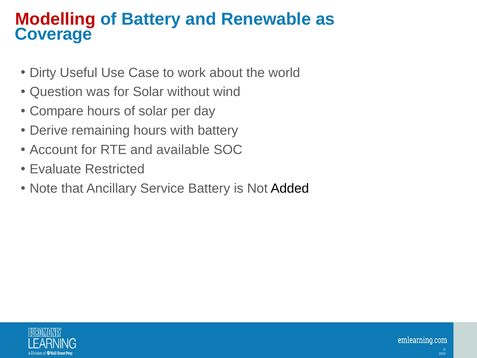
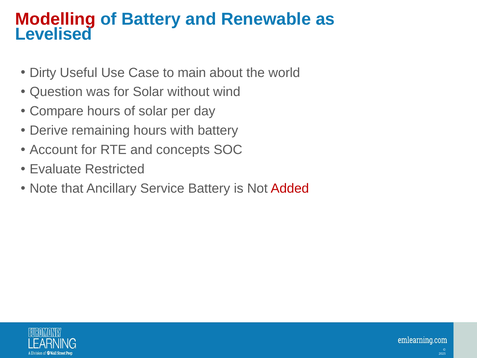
Coverage: Coverage -> Levelised
work: work -> main
available: available -> concepts
Added colour: black -> red
